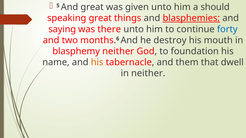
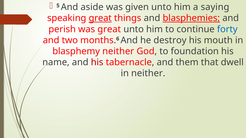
And great: great -> aside
should: should -> saying
great at (100, 18) underline: none -> present
saying: saying -> perish
was there: there -> great
his at (97, 62) colour: orange -> red
